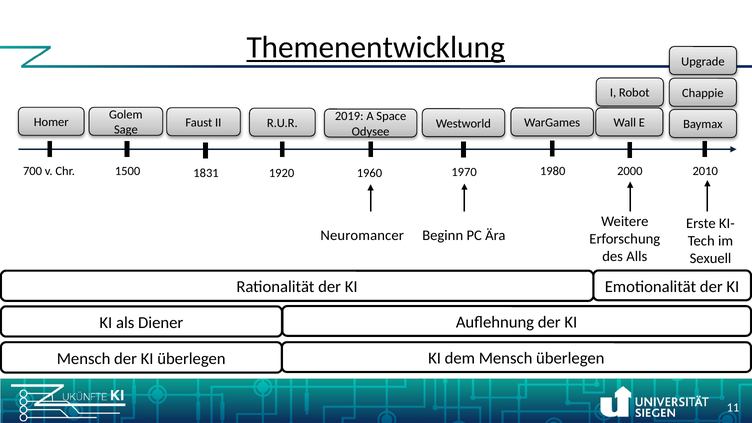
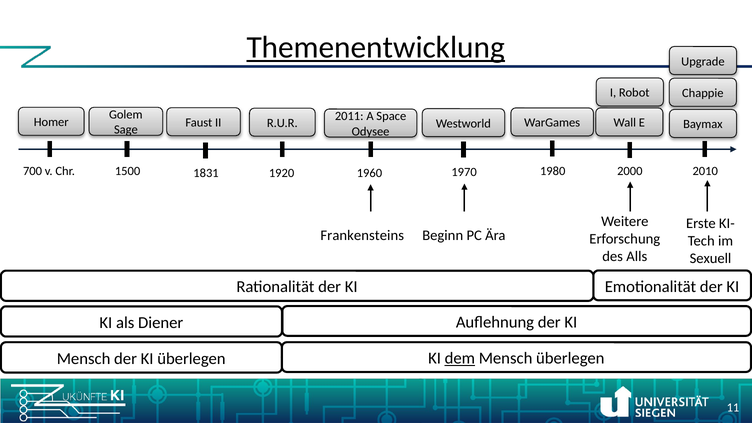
2019: 2019 -> 2011
Neuromancer: Neuromancer -> Frankensteins
dem underline: none -> present
